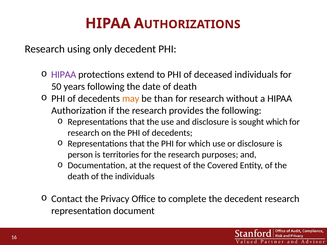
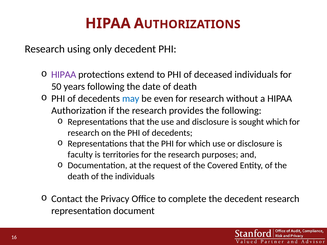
may colour: orange -> blue
than: than -> even
person: person -> faculty
